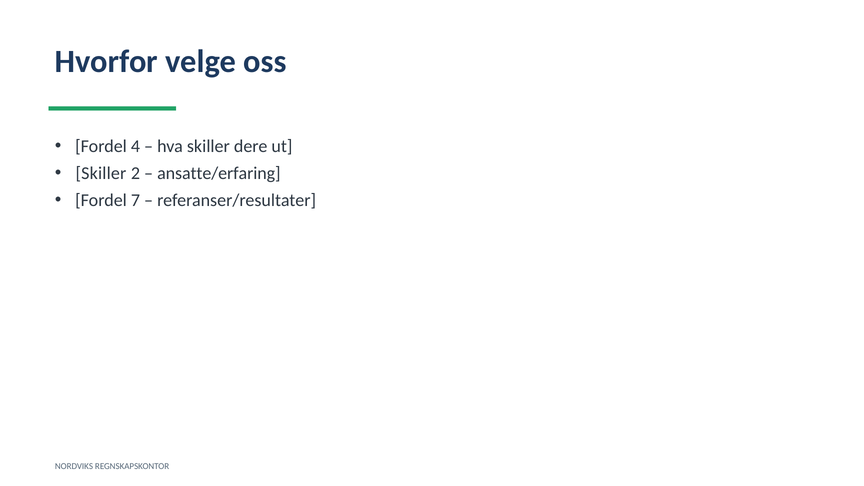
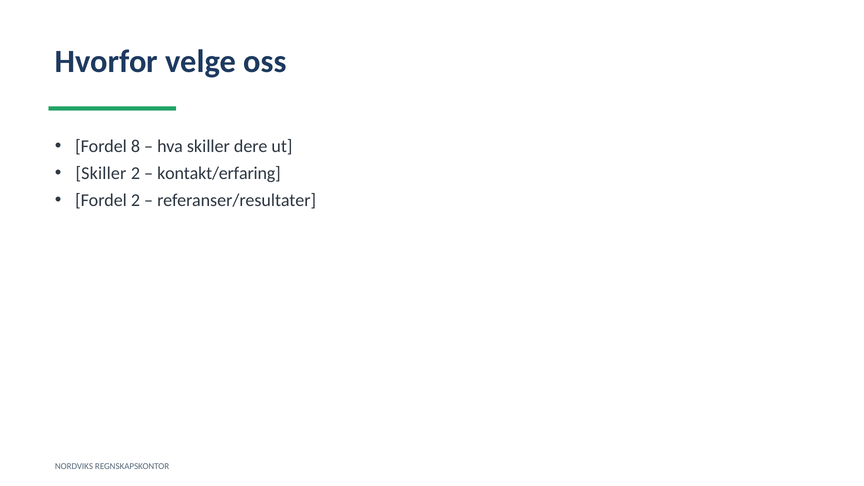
4: 4 -> 8
ansatte/erfaring: ansatte/erfaring -> kontakt/erfaring
Fordel 7: 7 -> 2
